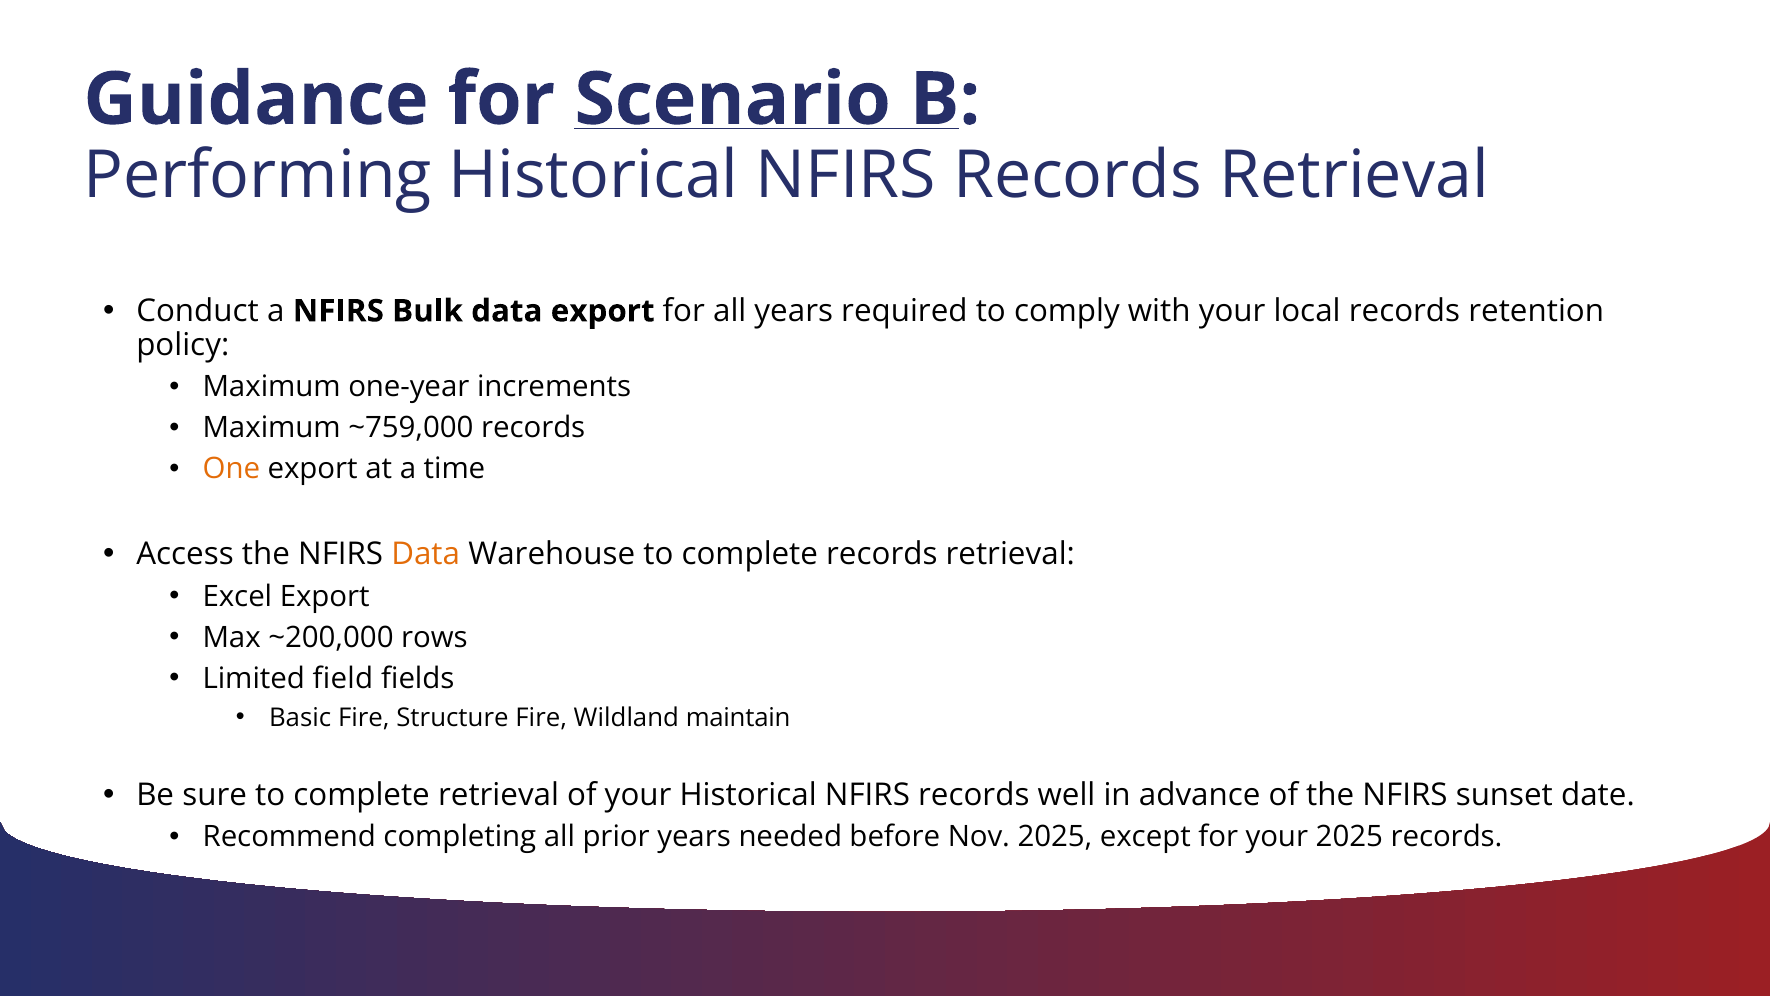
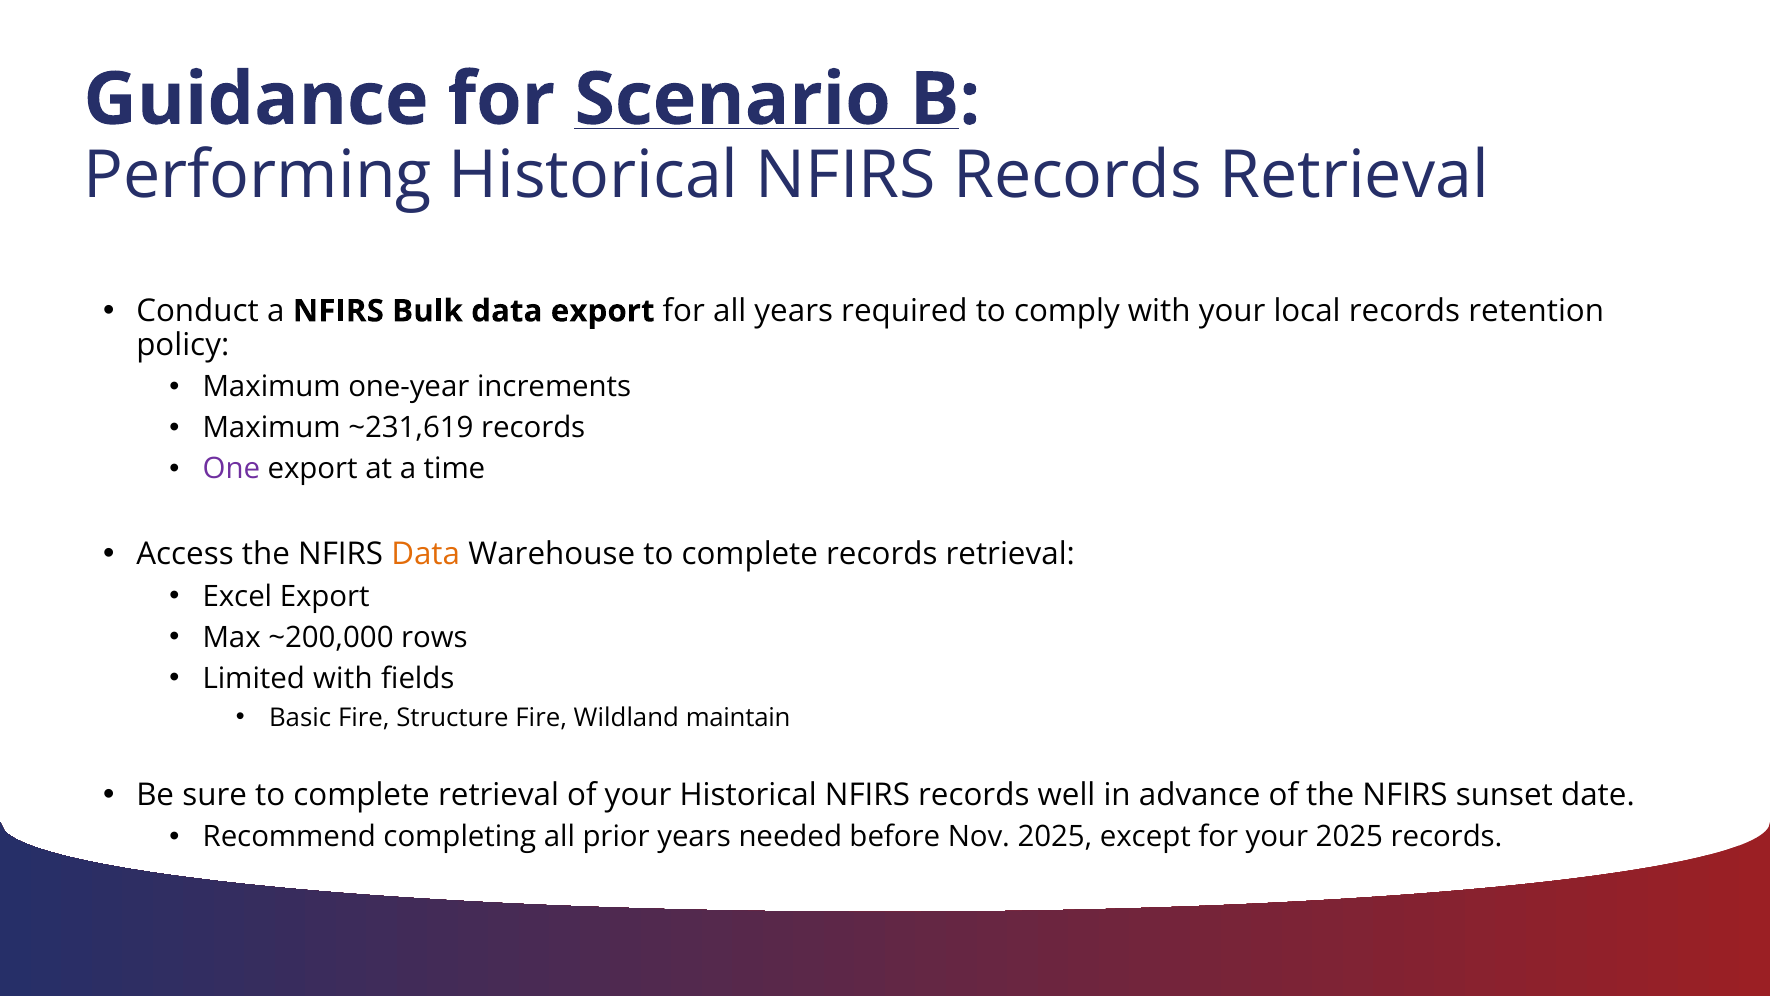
~759,000: ~759,000 -> ~231,619
One colour: orange -> purple
Limited field: field -> with
